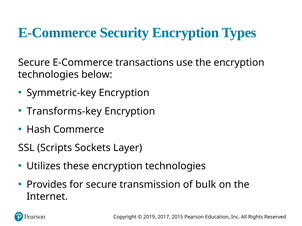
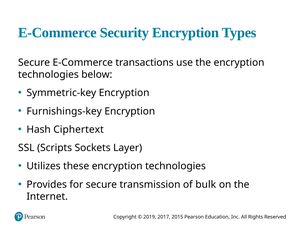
Transforms-key: Transforms-key -> Furnishings-key
Commerce: Commerce -> Ciphertext
